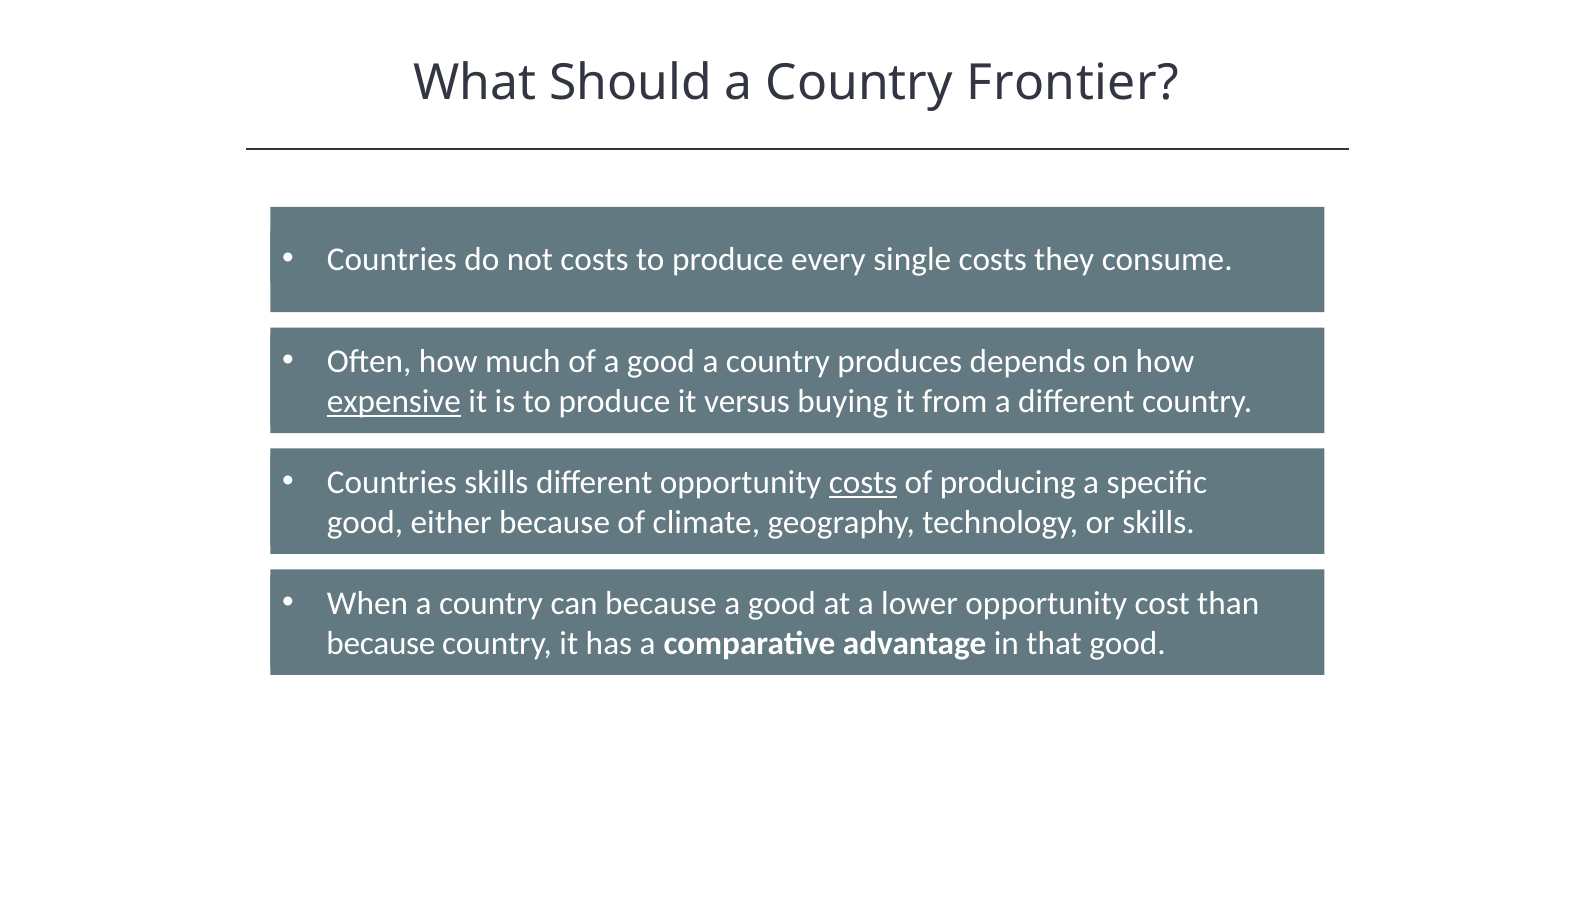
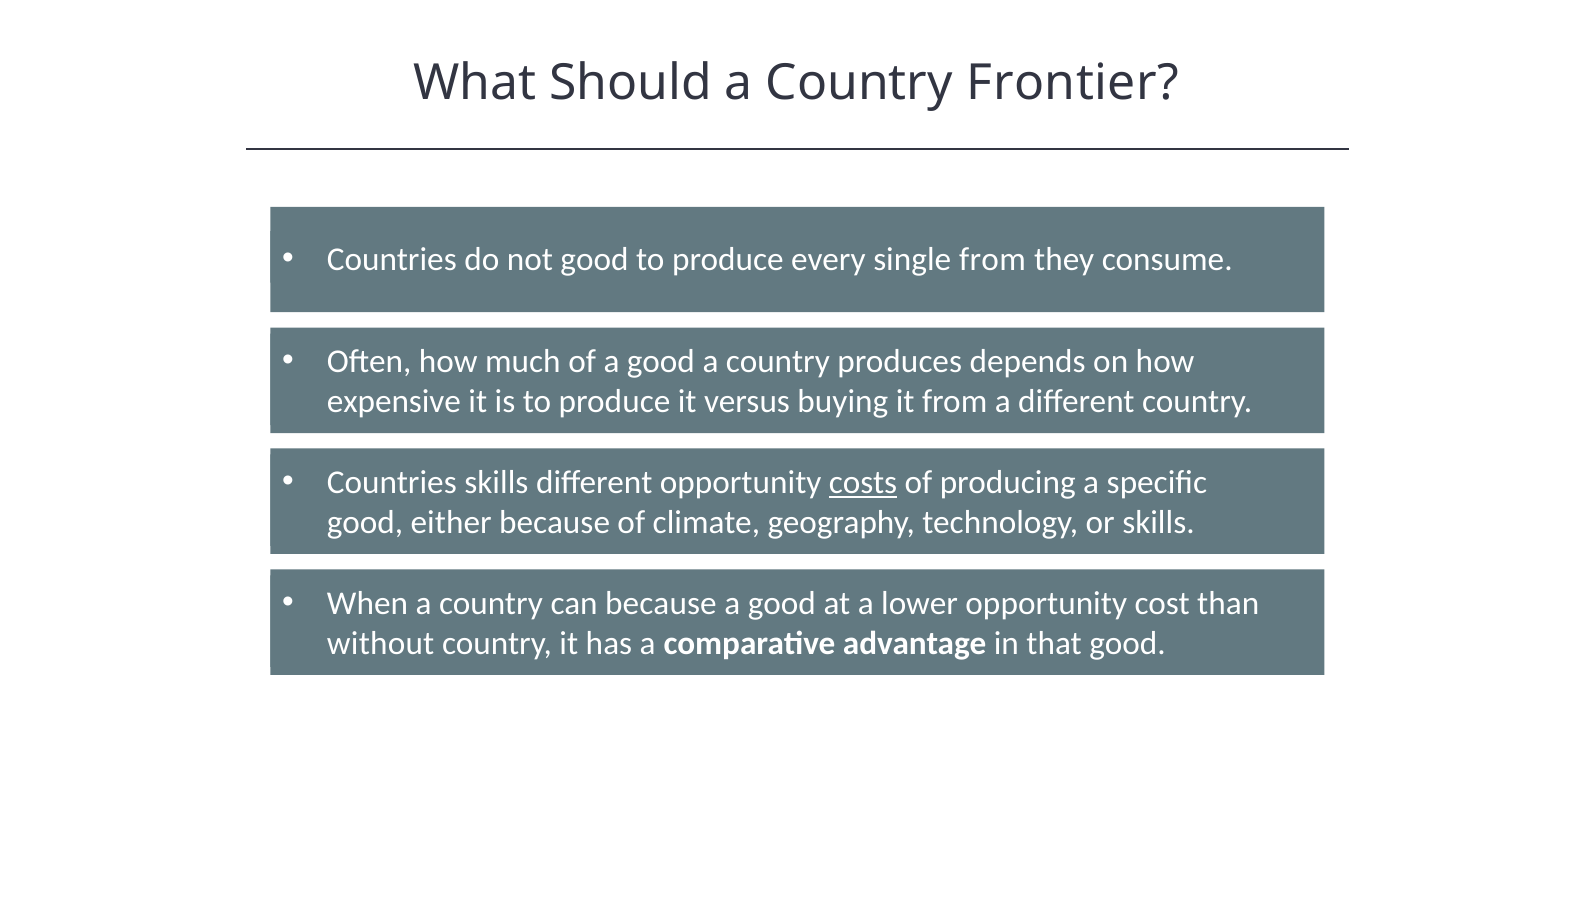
not costs: costs -> good
single costs: costs -> from
expensive underline: present -> none
because at (381, 644): because -> without
